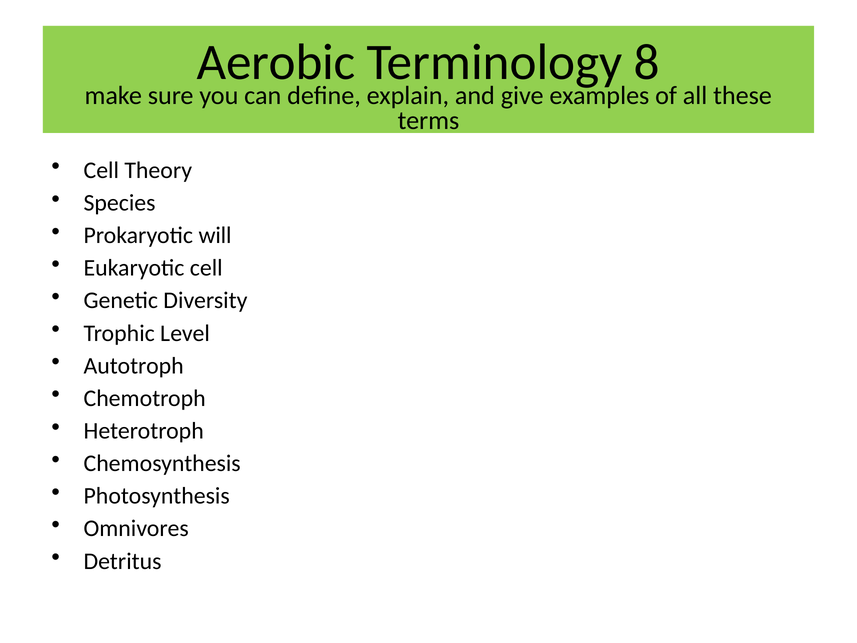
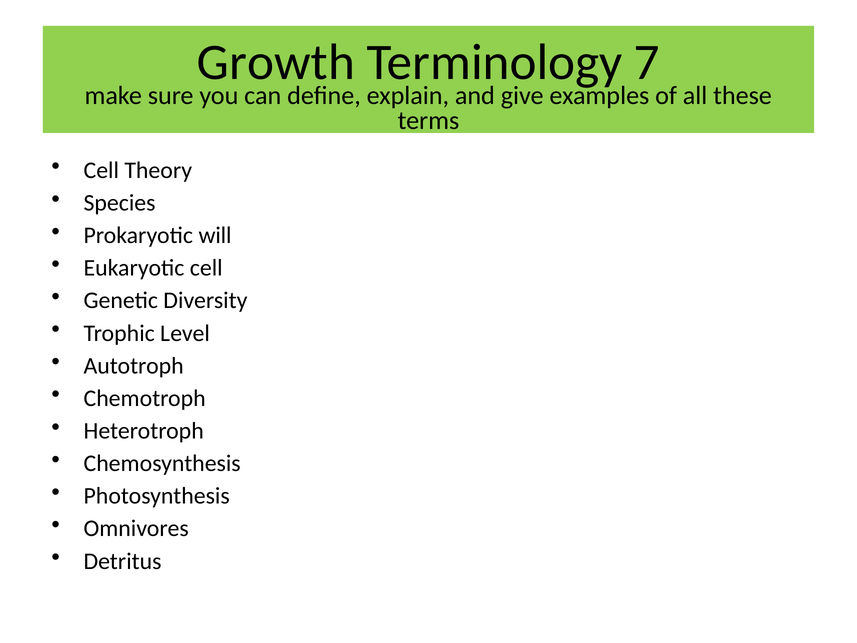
Aerobic: Aerobic -> Growth
8: 8 -> 7
